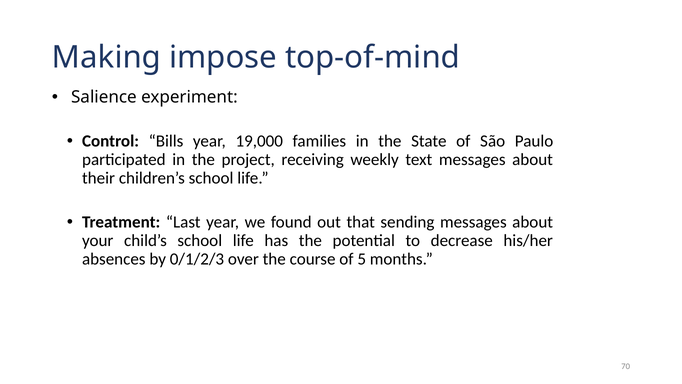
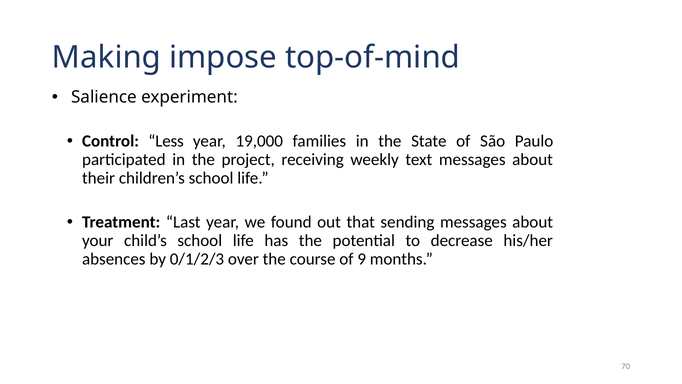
Bills: Bills -> Less
5: 5 -> 9
